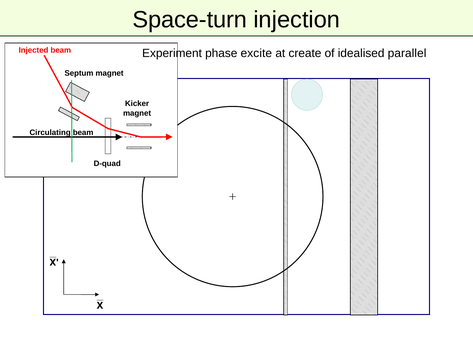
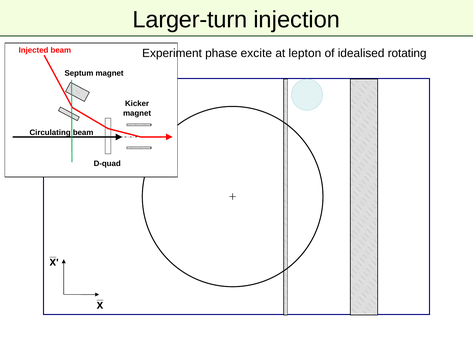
Space-turn: Space-turn -> Larger-turn
create: create -> lepton
parallel: parallel -> rotating
